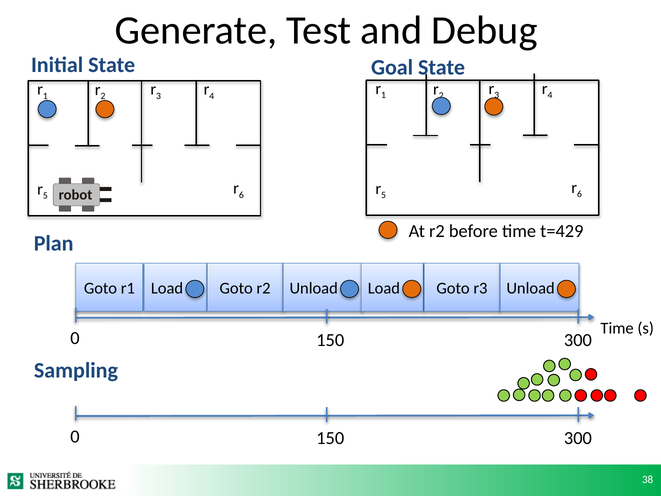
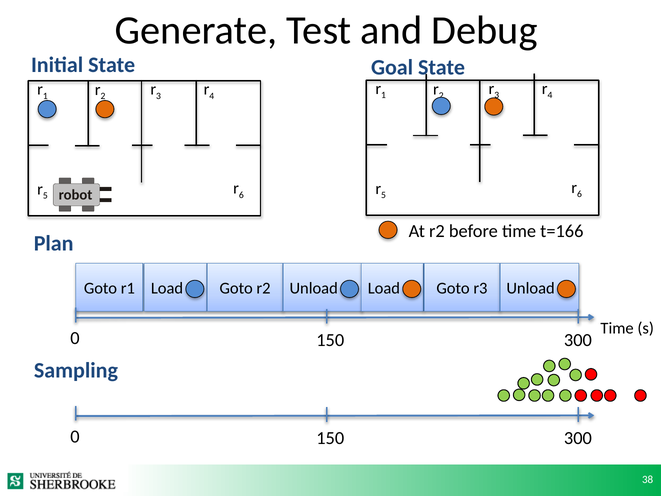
t=429: t=429 -> t=166
